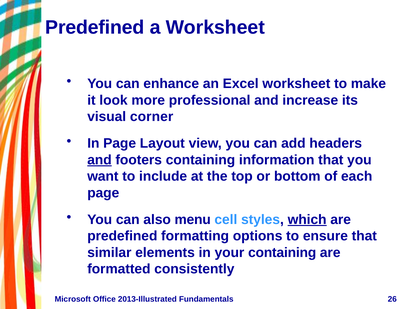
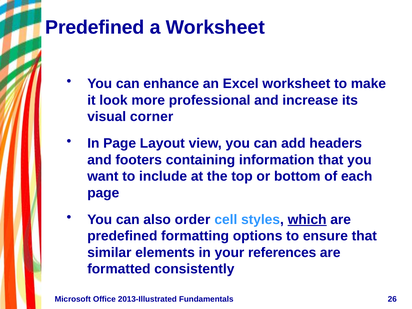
and at (99, 160) underline: present -> none
menu: menu -> order
your containing: containing -> references
